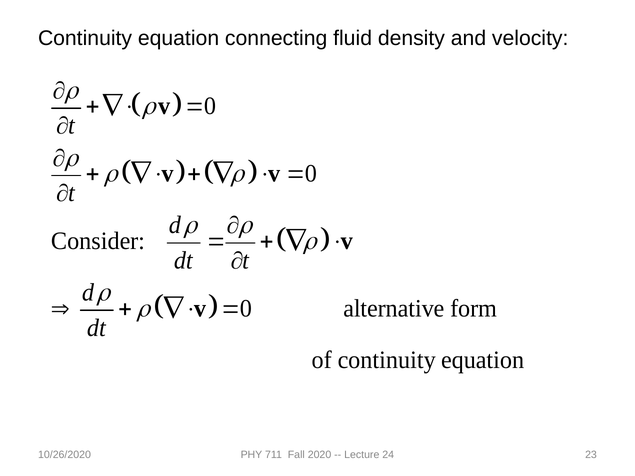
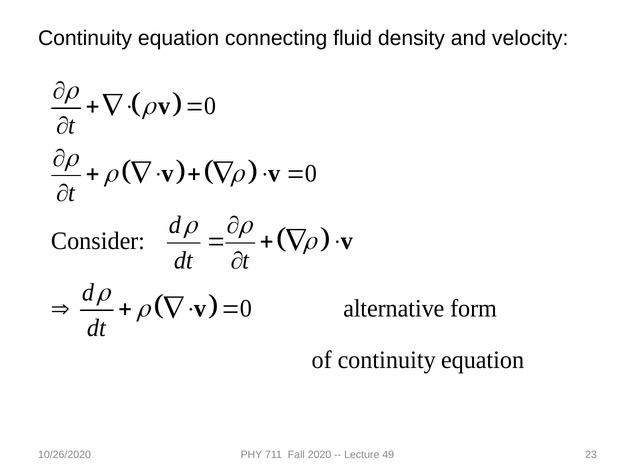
24: 24 -> 49
